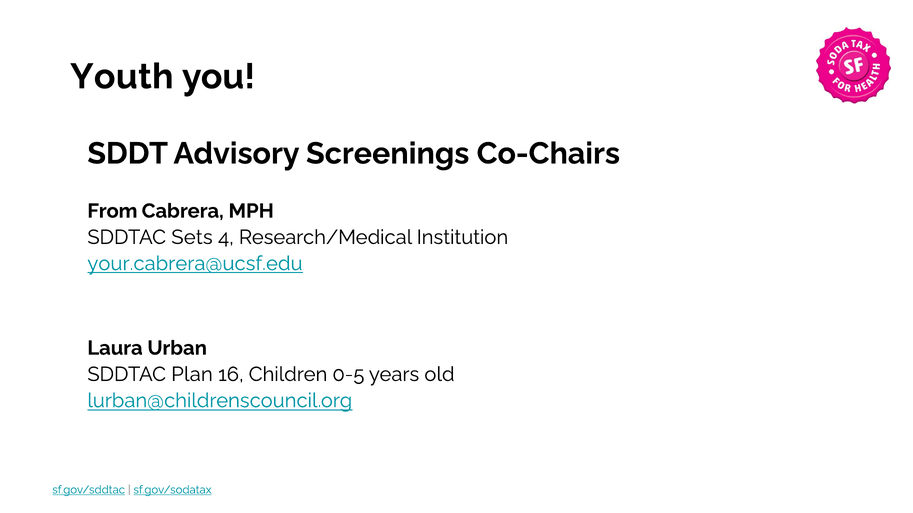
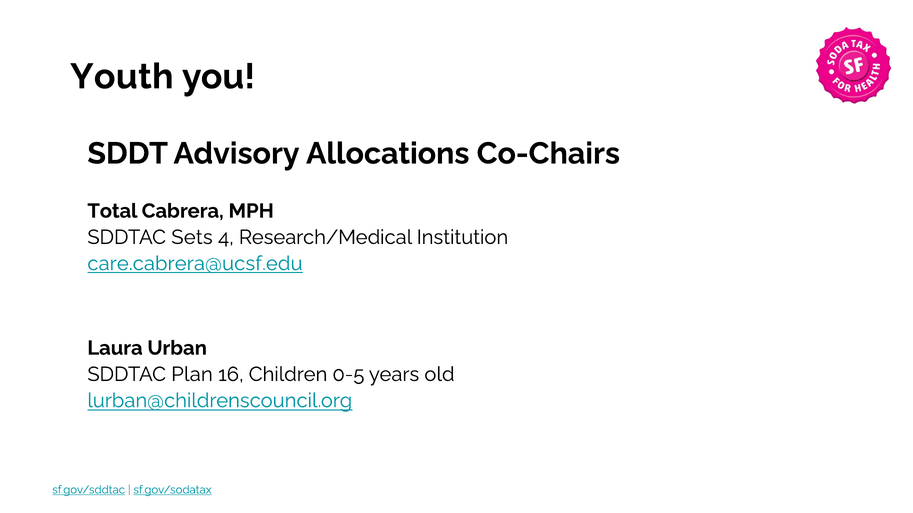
Screenings: Screenings -> Allocations
From: From -> Total
your.cabrera@ucsf.edu: your.cabrera@ucsf.edu -> care.cabrera@ucsf.edu
